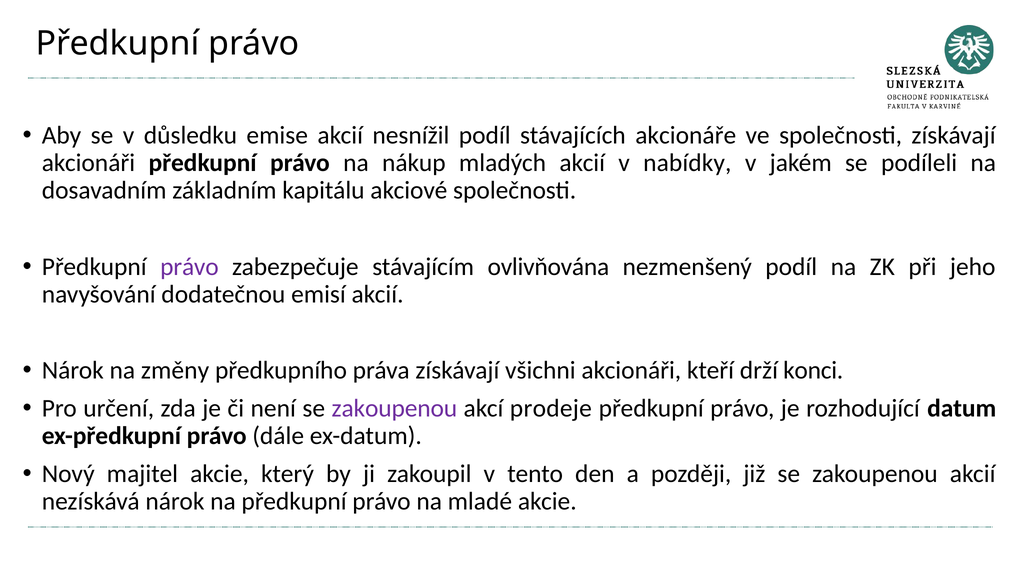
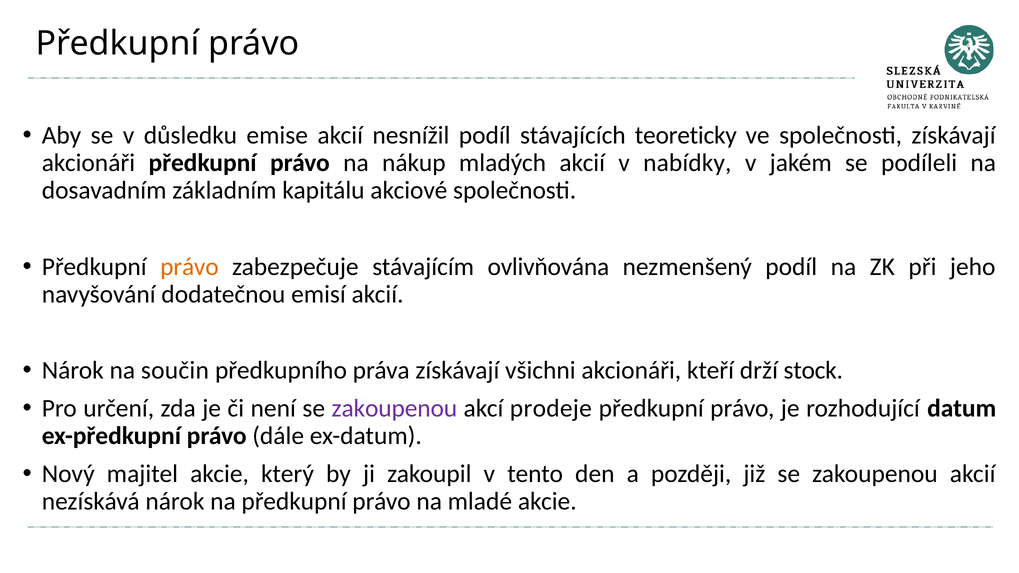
akcionáře: akcionáře -> teoreticky
právo at (189, 267) colour: purple -> orange
změny: změny -> součin
konci: konci -> stock
